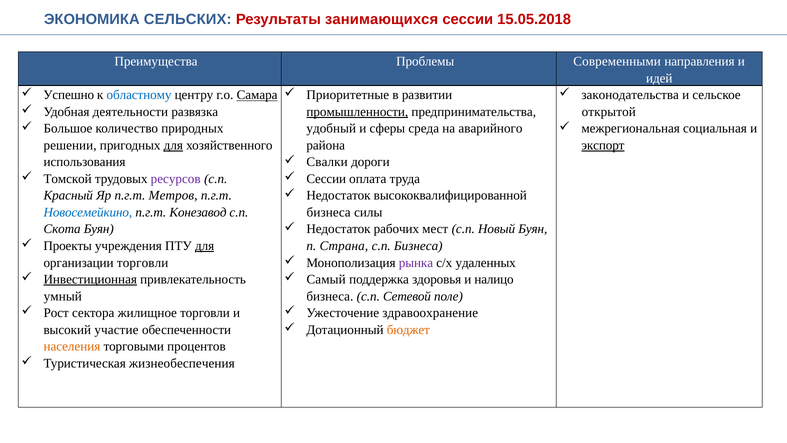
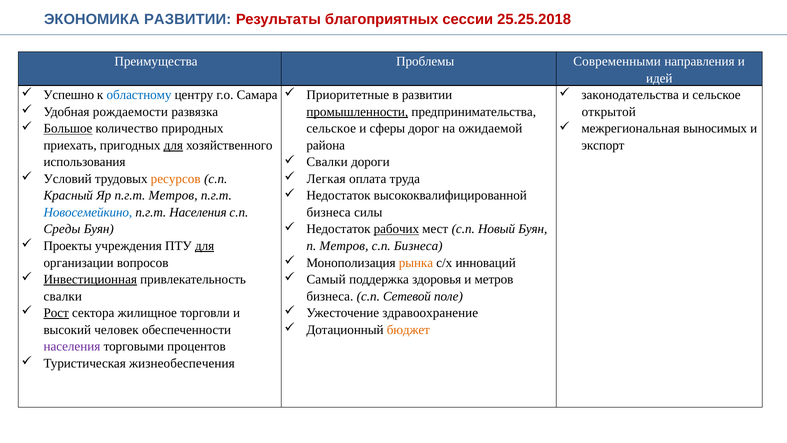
ЭКОНОМИКА СЕЛЬСКИХ: СЕЛЬСКИХ -> РАЗВИТИИ
занимающихся: занимающихся -> благоприятных
15.05.2018: 15.05.2018 -> 25.25.2018
Самара underline: present -> none
деятельности: деятельности -> рождаемости
Большое underline: none -> present
социальная: социальная -> выносимых
удобный at (331, 128): удобный -> сельское
среда: среда -> дорог
аварийного: аварийного -> ожидаемой
решении: решении -> приехать
экспорт underline: present -> none
Томской: Томской -> Условий
ресурсов colour: purple -> orange
Сессии at (326, 179): Сессии -> Легкая
п.г.т Конезавод: Конезавод -> Населения
рабочих underline: none -> present
Скота: Скота -> Среды
п Страна: Страна -> Метров
рынка colour: purple -> orange
удаленных: удаленных -> инноваций
организации торговли: торговли -> вопросов
и налицо: налицо -> метров
умный at (63, 296): умный -> свалки
Рост underline: none -> present
участие: участие -> человек
населения at (72, 346) colour: orange -> purple
